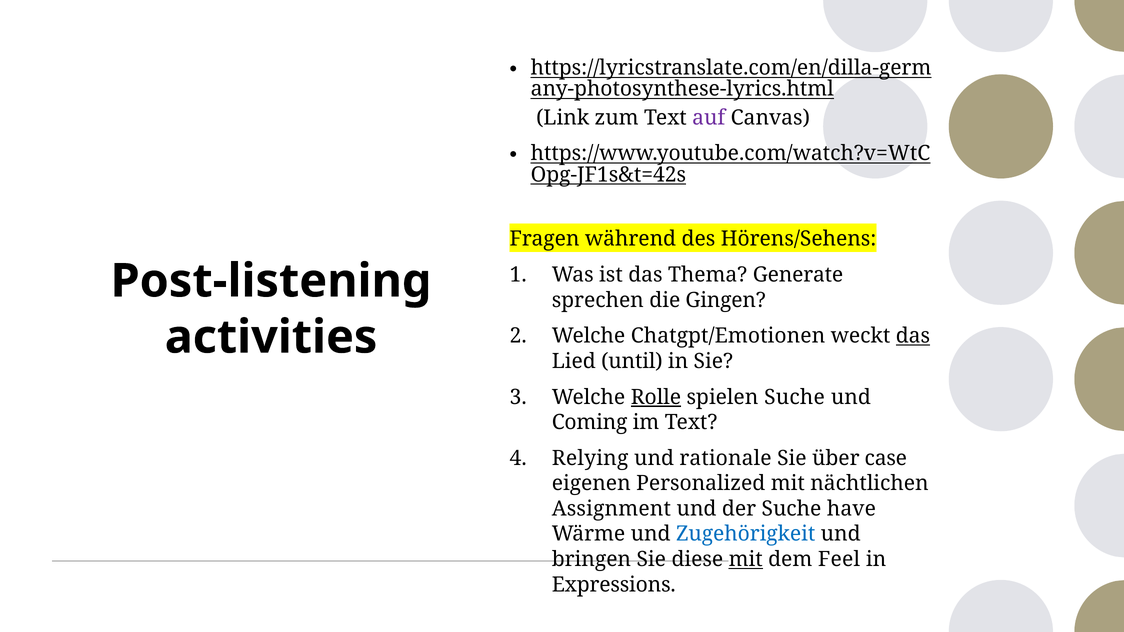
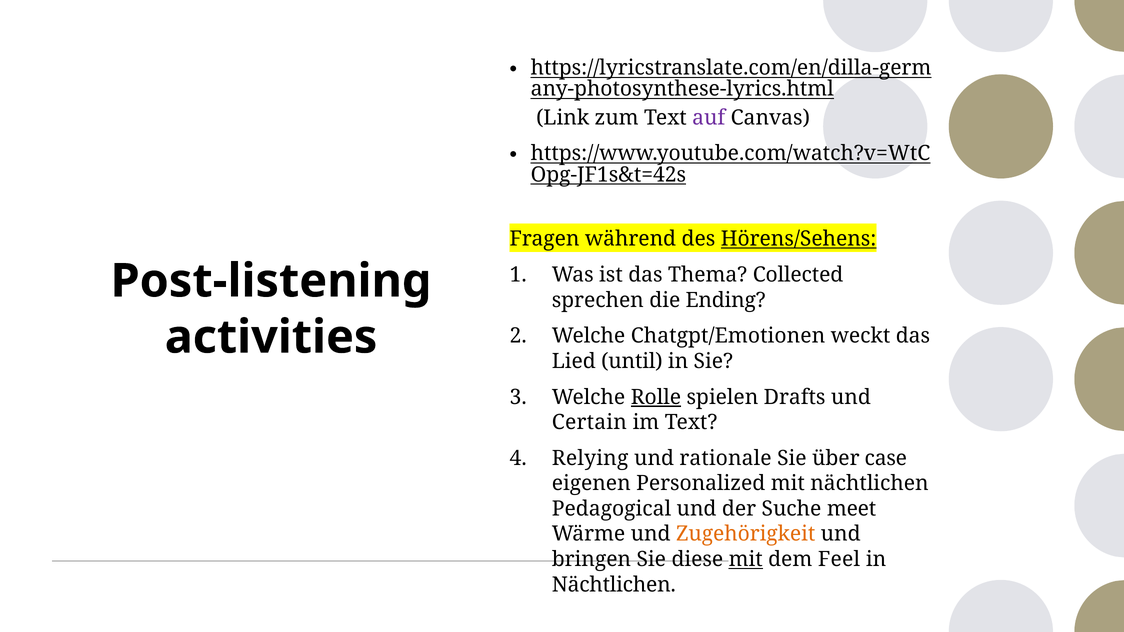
Hörens/Sehens underline: none -> present
Generate: Generate -> Collected
Gingen: Gingen -> Ending
das at (913, 336) underline: present -> none
spielen Suche: Suche -> Drafts
Coming: Coming -> Certain
Assignment: Assignment -> Pedagogical
have: have -> meet
Zugehörigkeit colour: blue -> orange
Expressions at (614, 585): Expressions -> Nächtlichen
